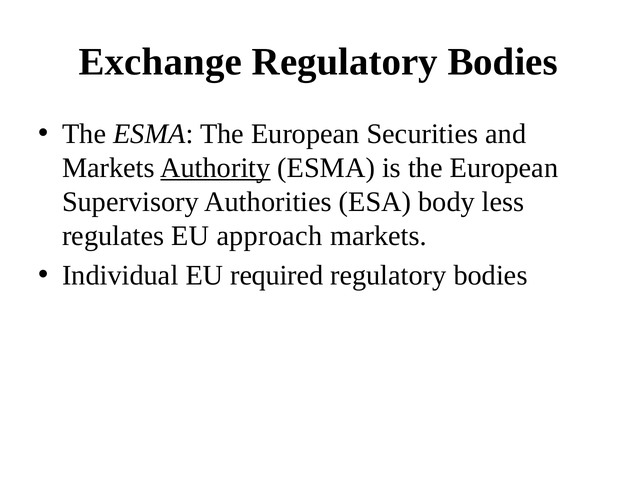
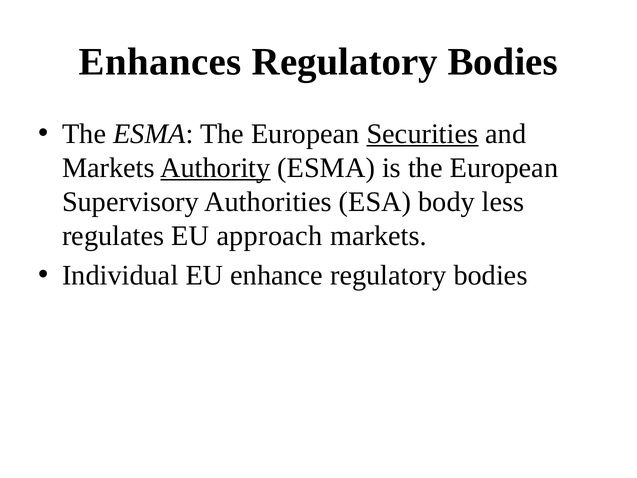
Exchange: Exchange -> Enhances
Securities underline: none -> present
required: required -> enhance
